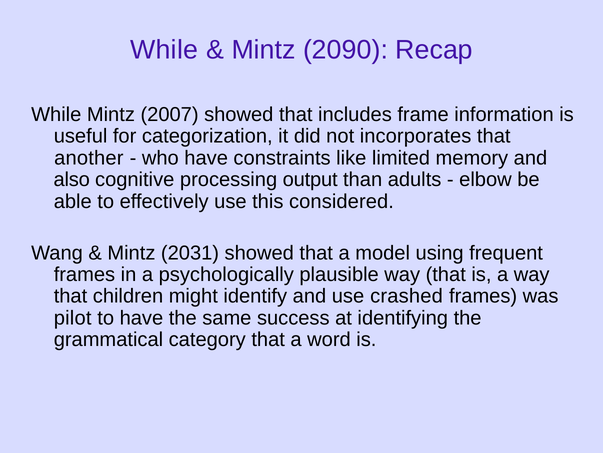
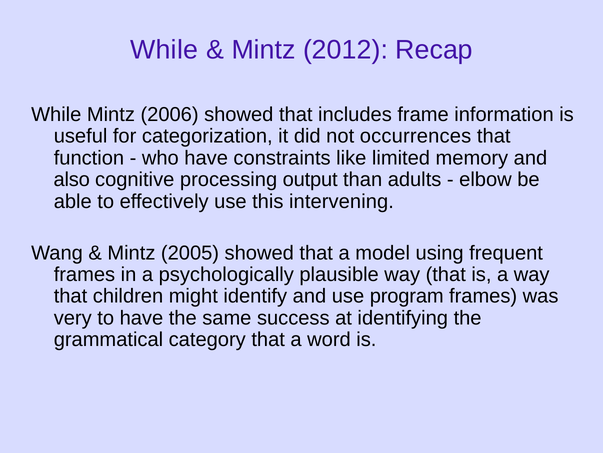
2090: 2090 -> 2012
2007: 2007 -> 2006
incorporates: incorporates -> occurrences
another: another -> function
considered: considered -> intervening
2031: 2031 -> 2005
crashed: crashed -> program
pilot: pilot -> very
